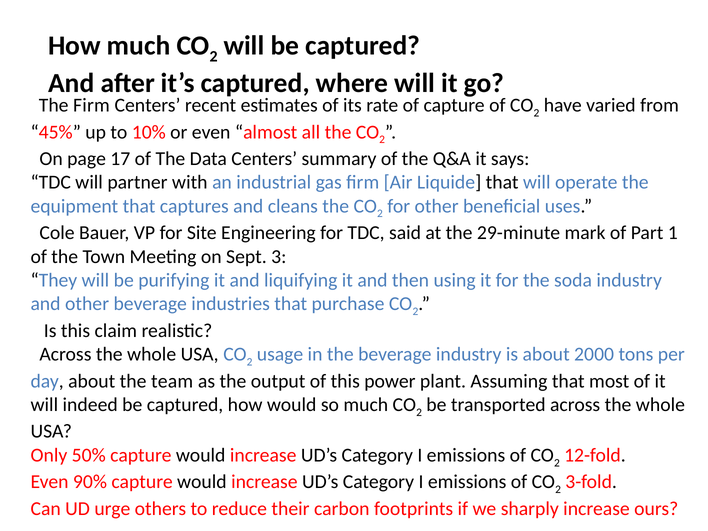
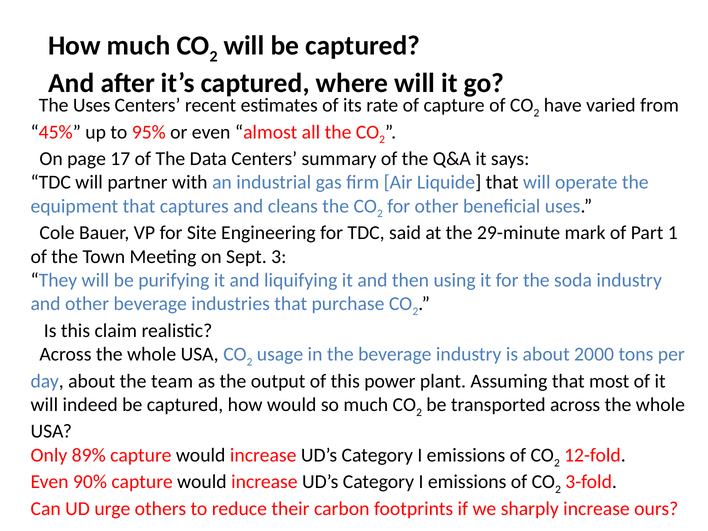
The Firm: Firm -> Uses
10%: 10% -> 95%
50%: 50% -> 89%
